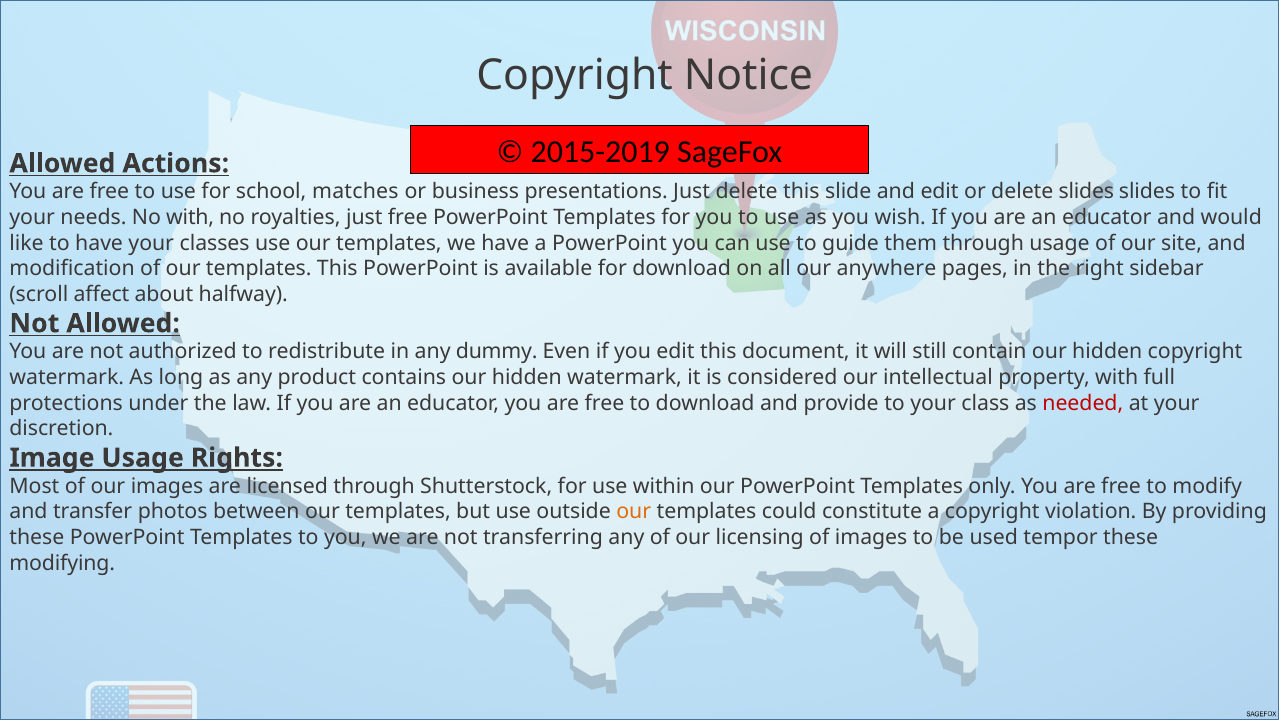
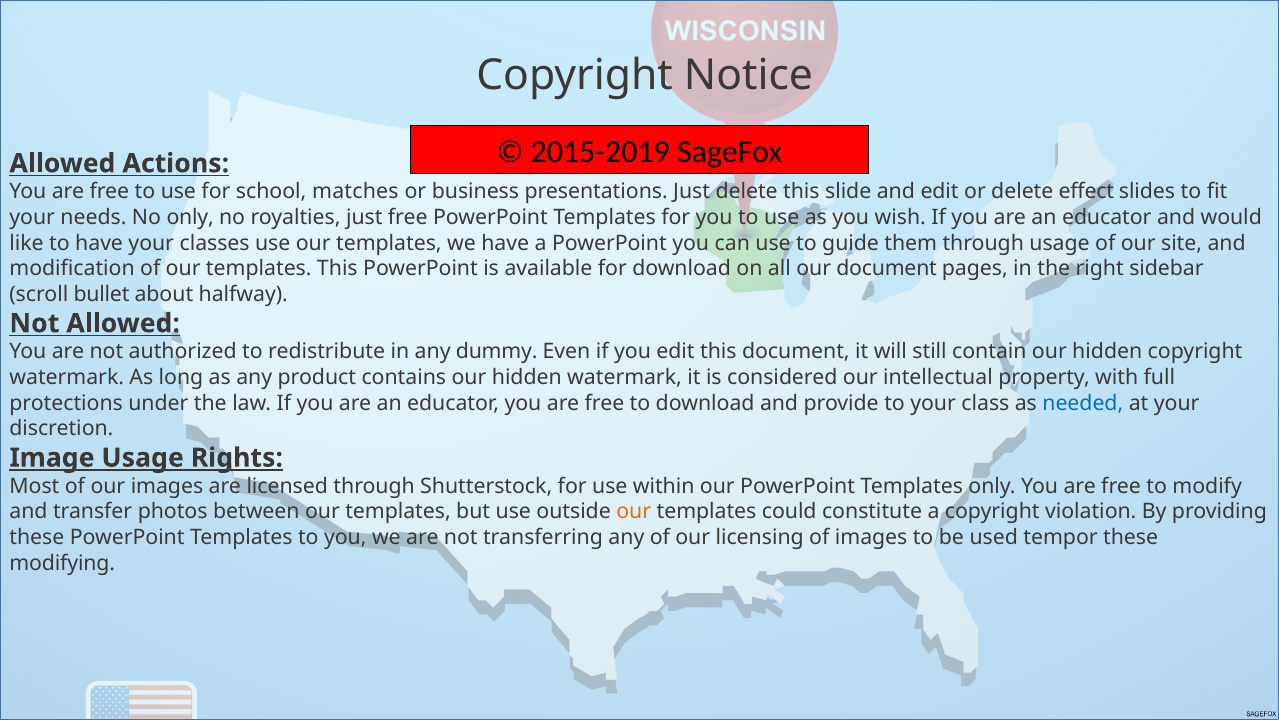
delete slides: slides -> effect
No with: with -> only
our anywhere: anywhere -> document
affect: affect -> bullet
needed colour: red -> blue
